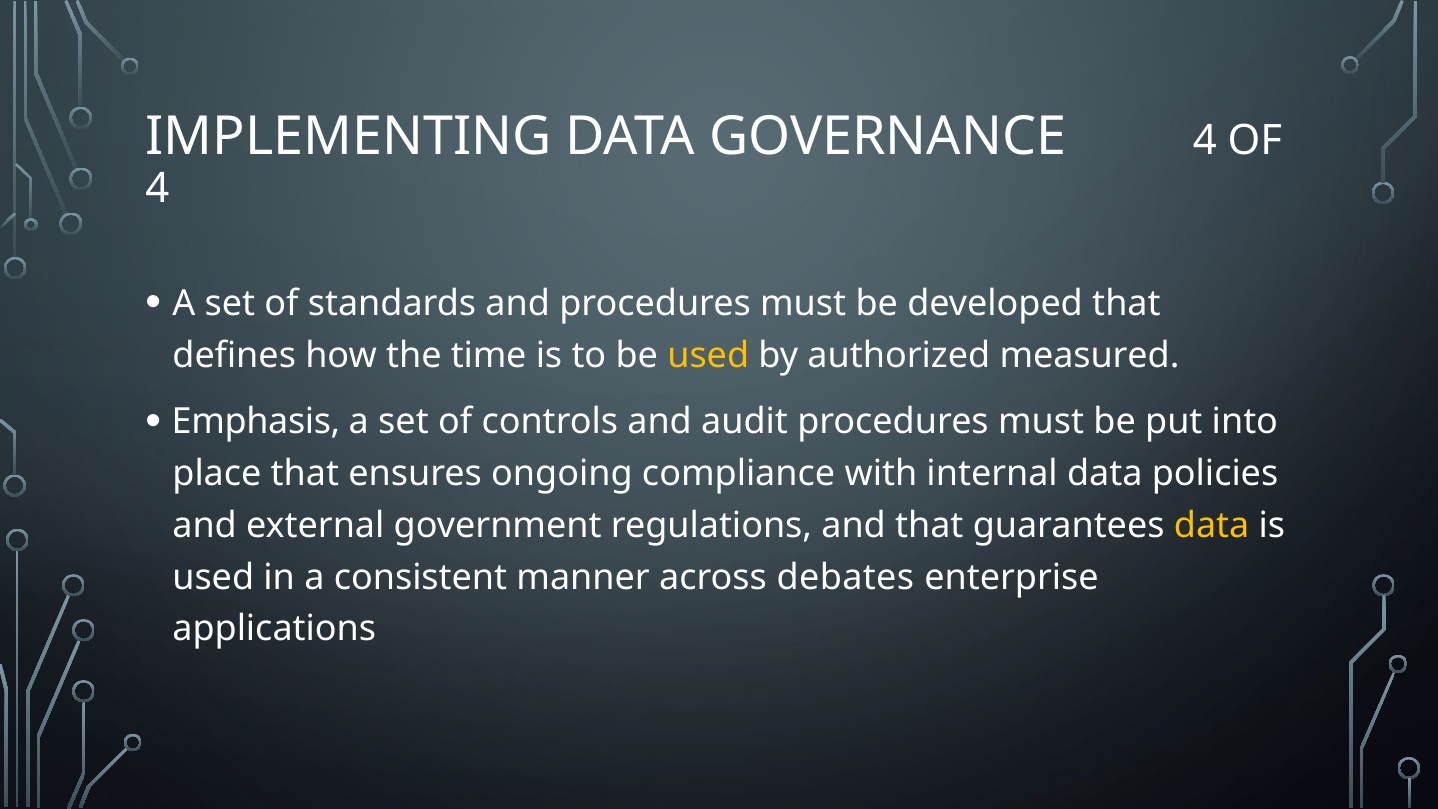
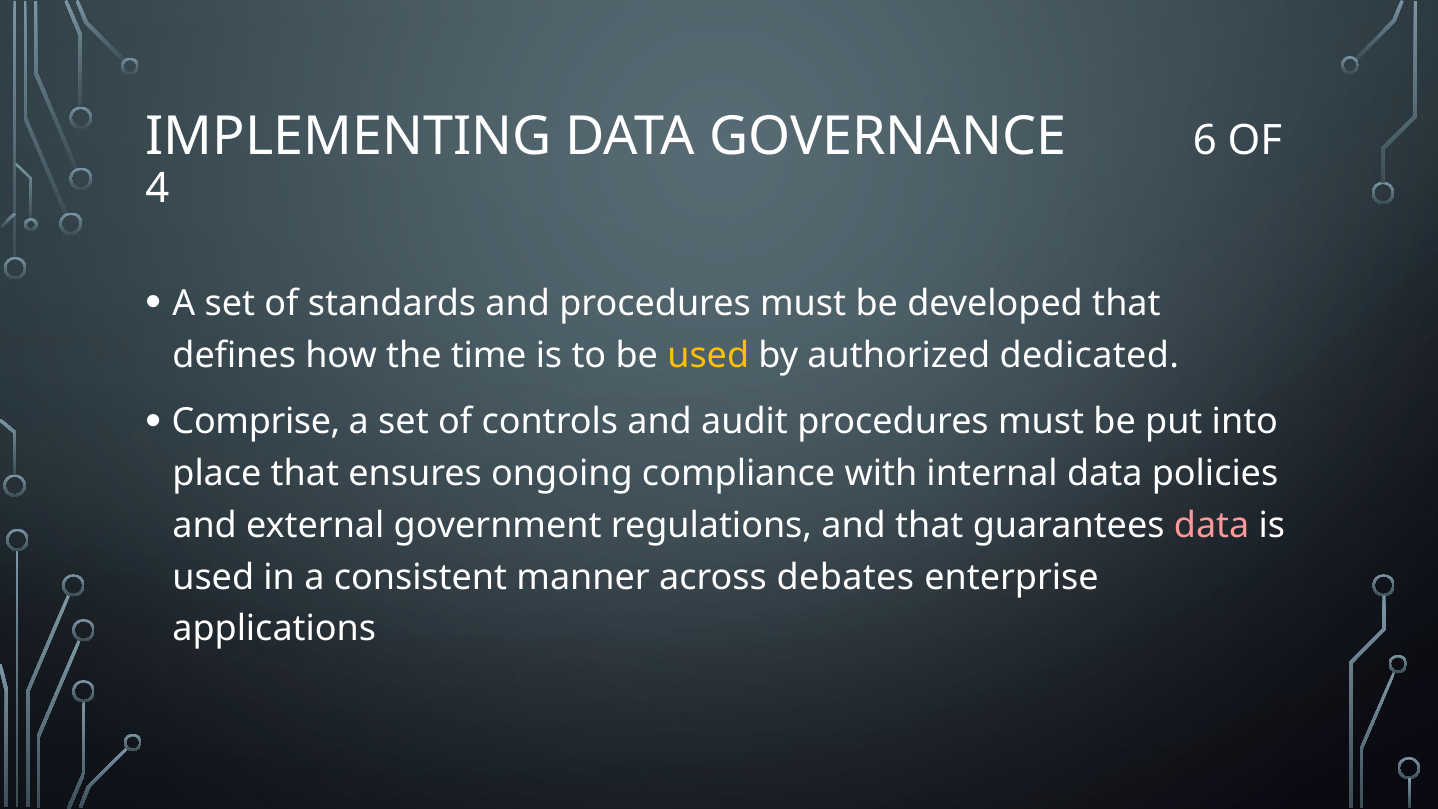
GOVERNANCE 4: 4 -> 6
measured: measured -> dedicated
Emphasis: Emphasis -> Comprise
data at (1212, 525) colour: yellow -> pink
